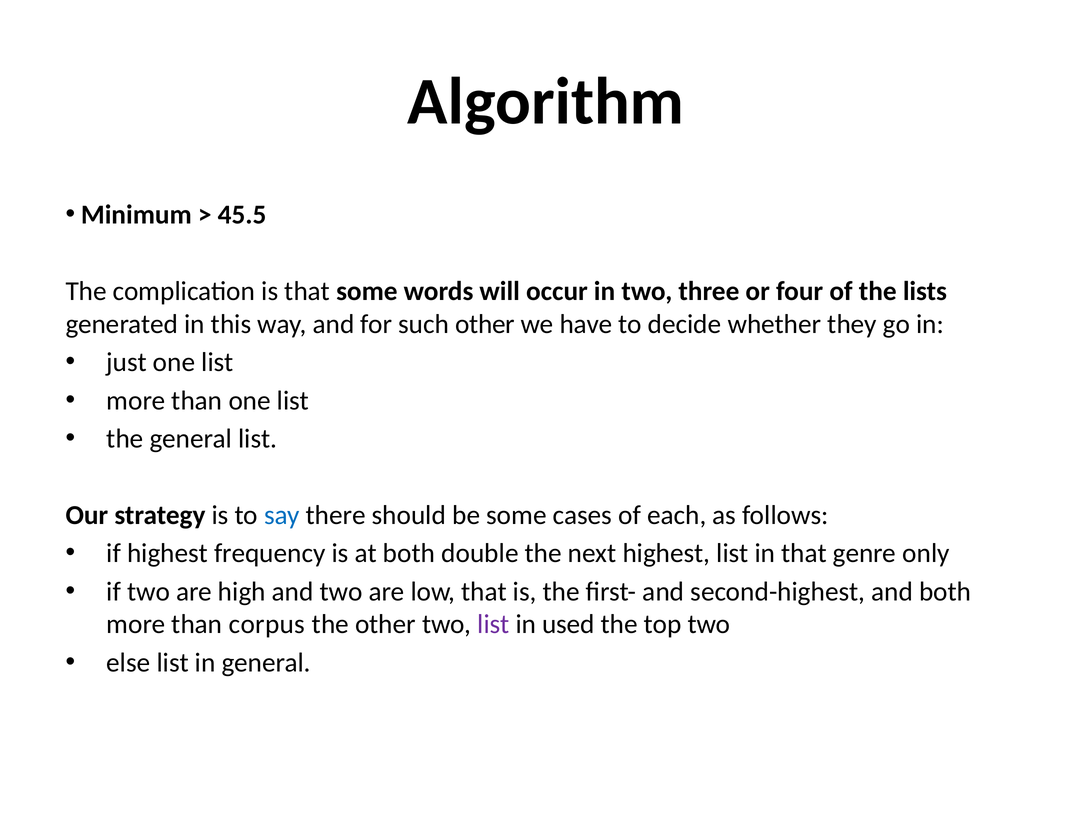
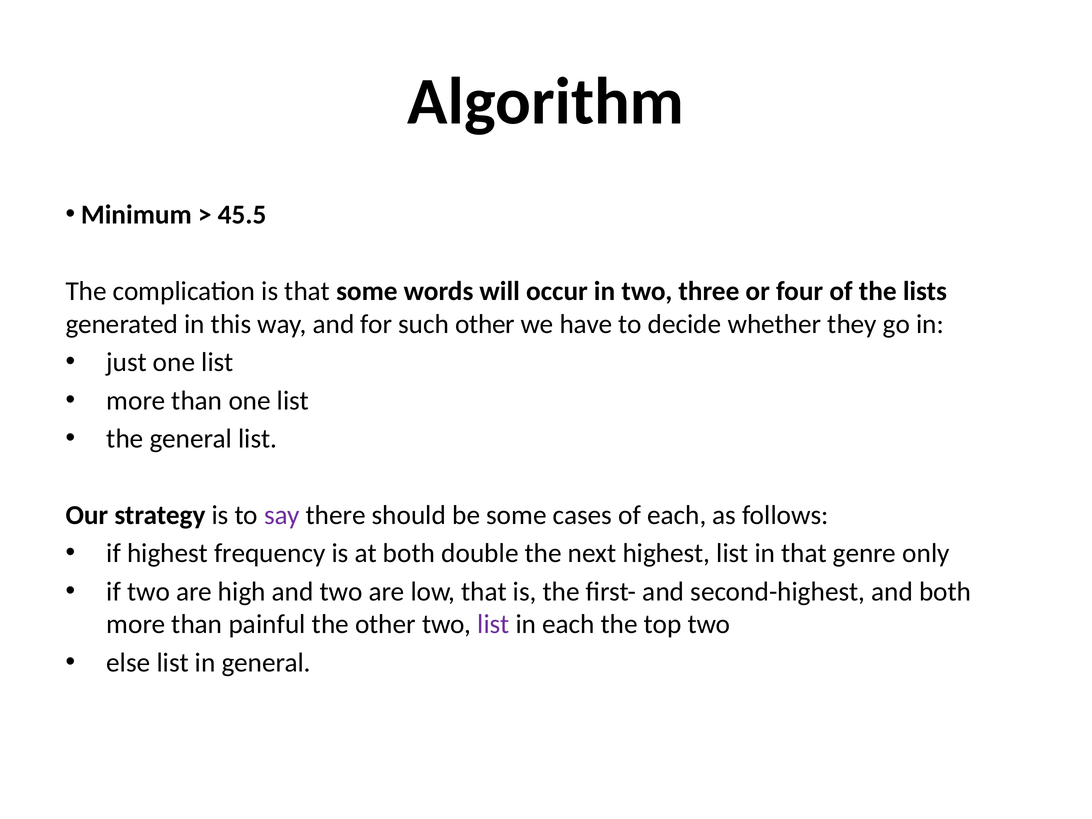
say colour: blue -> purple
corpus: corpus -> painful
in used: used -> each
